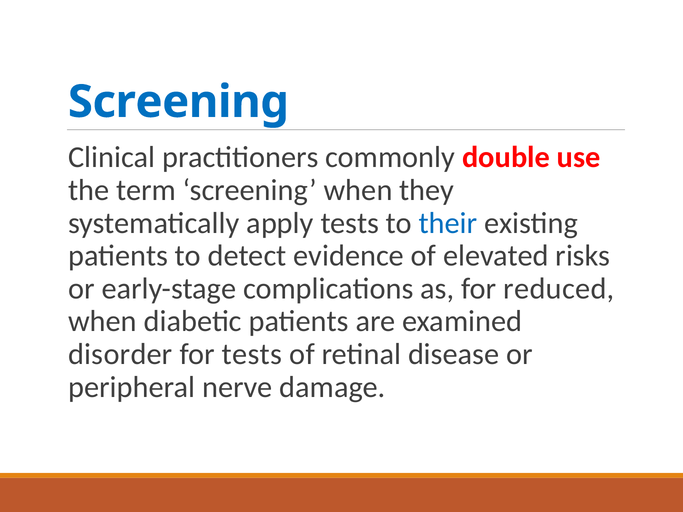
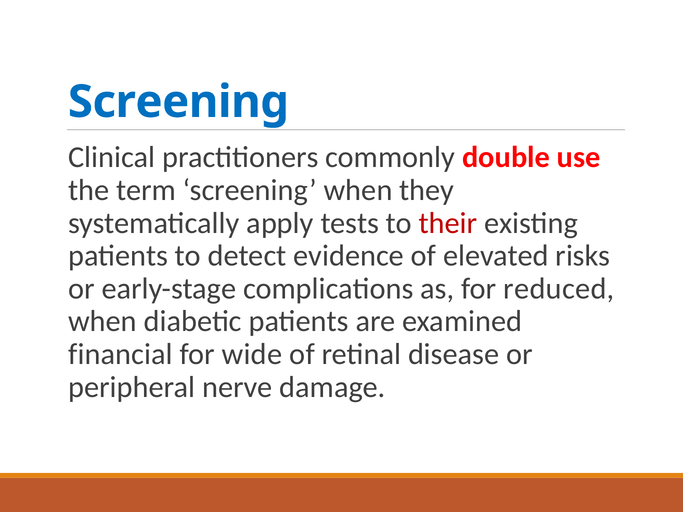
their colour: blue -> red
disorder: disorder -> financial
for tests: tests -> wide
